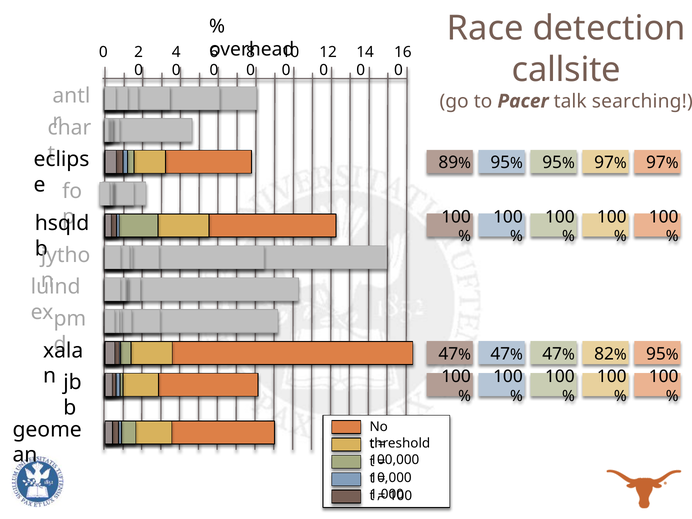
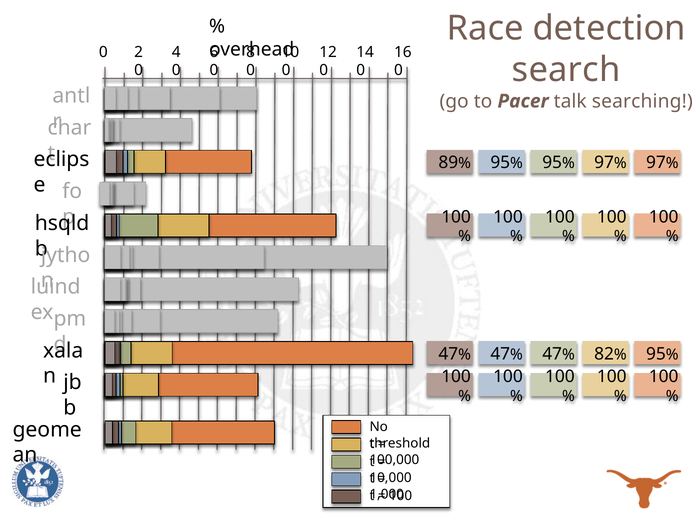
callsite: callsite -> search
